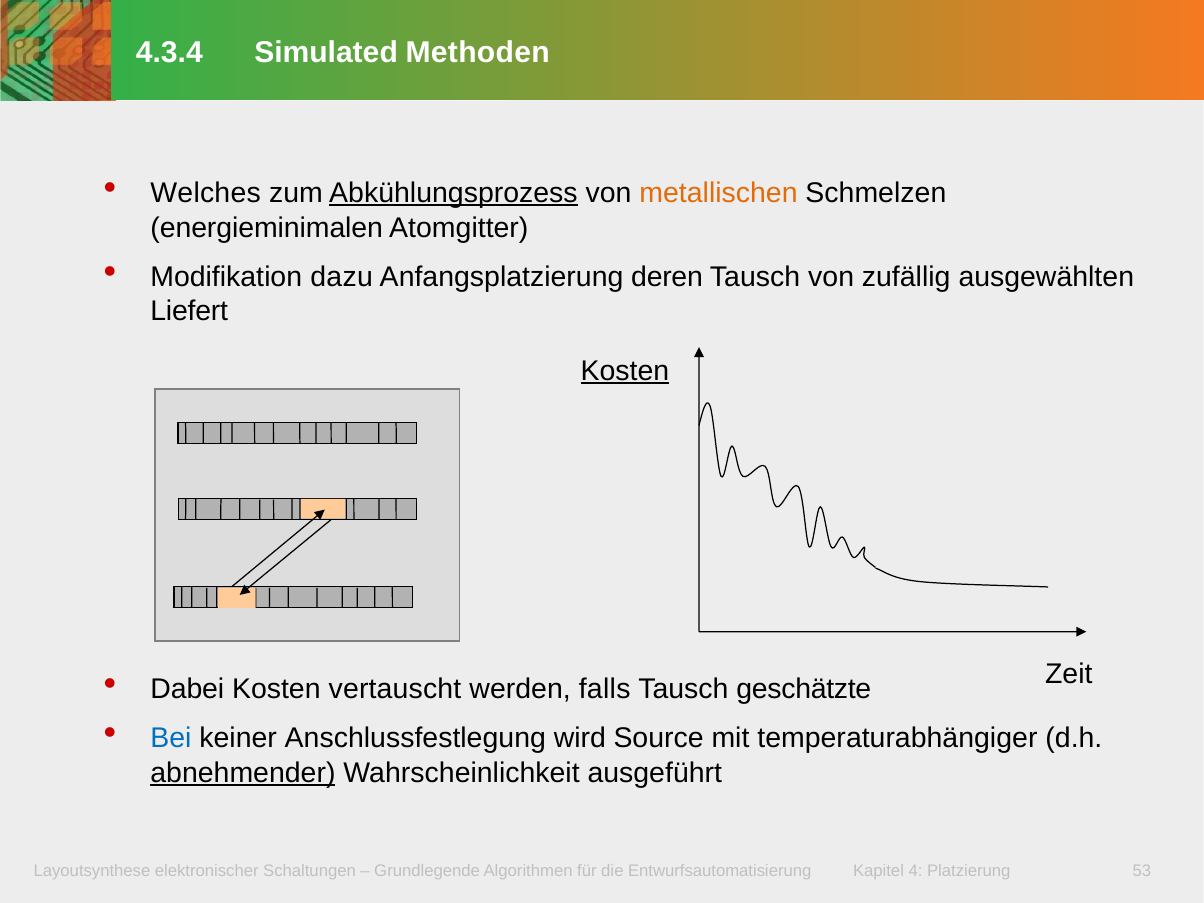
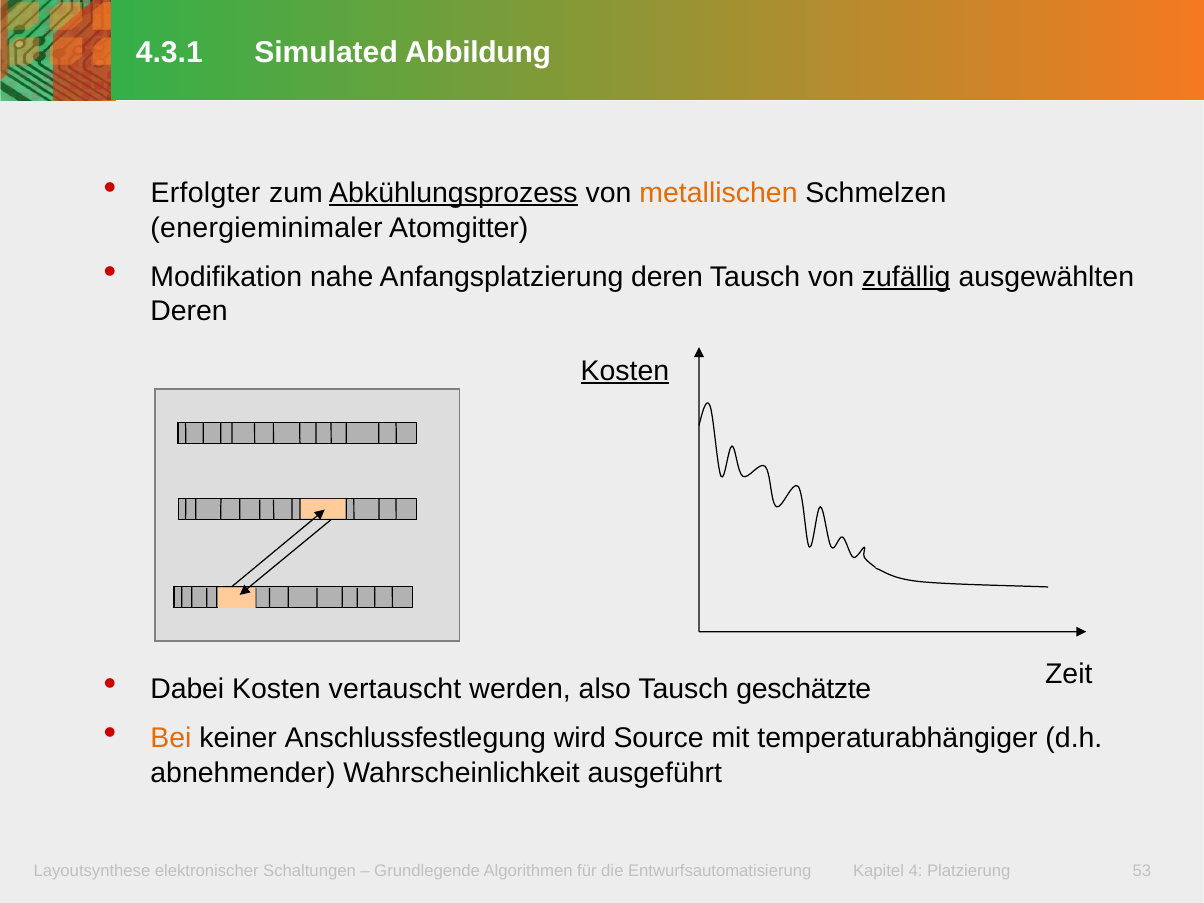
4.3.4: 4.3.4 -> 4.3.1
Methoden: Methoden -> Abbildung
Welches: Welches -> Erfolgter
energieminimalen: energieminimalen -> energieminimaler
dazu: dazu -> nahe
zufällig underline: none -> present
Liefert at (189, 311): Liefert -> Deren
falls: falls -> also
Bei colour: blue -> orange
abnehmender underline: present -> none
